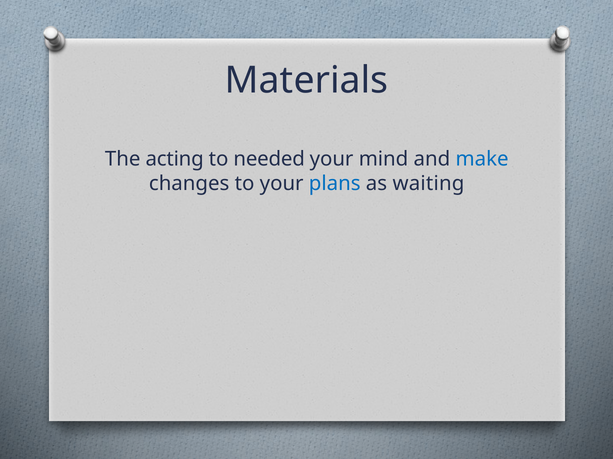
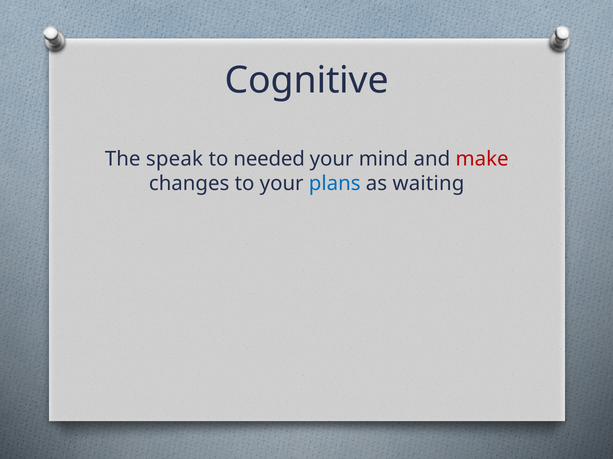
Materials: Materials -> Cognitive
acting: acting -> speak
make colour: blue -> red
